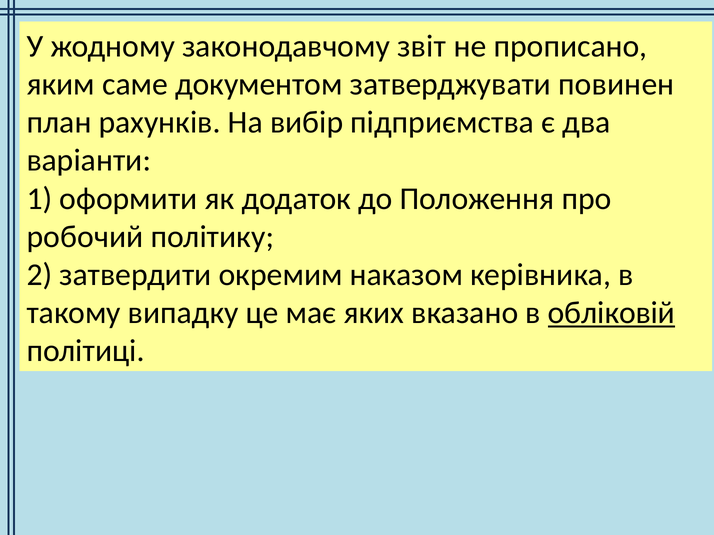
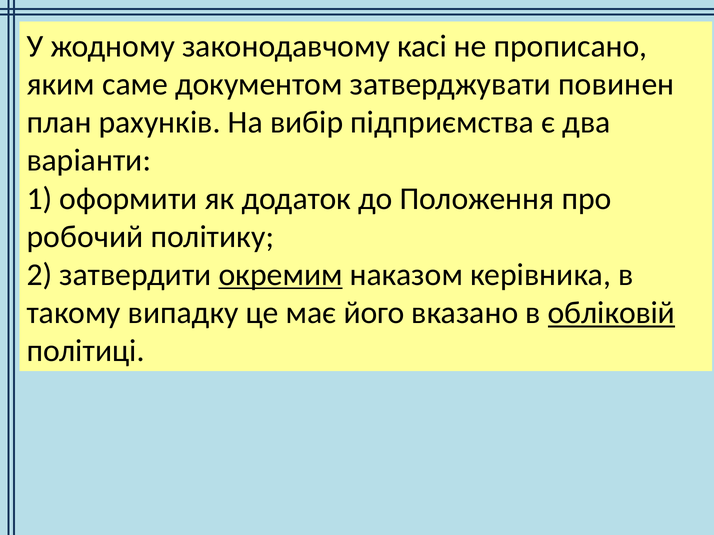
звіт: звіт -> касі
окремим underline: none -> present
яких: яких -> його
